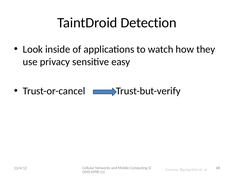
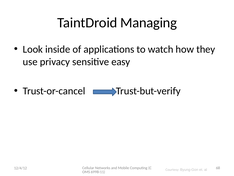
Detection: Detection -> Managing
